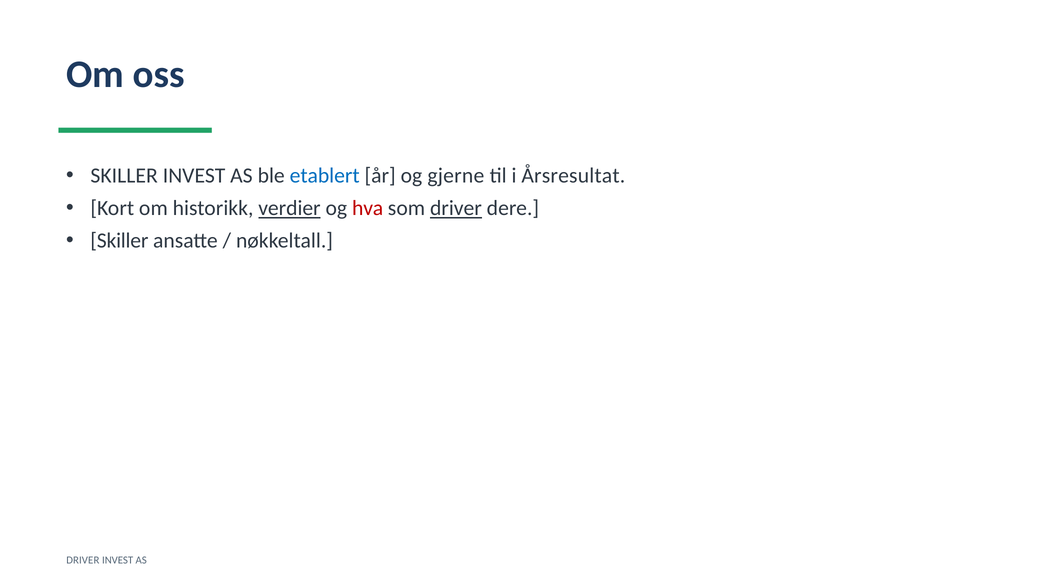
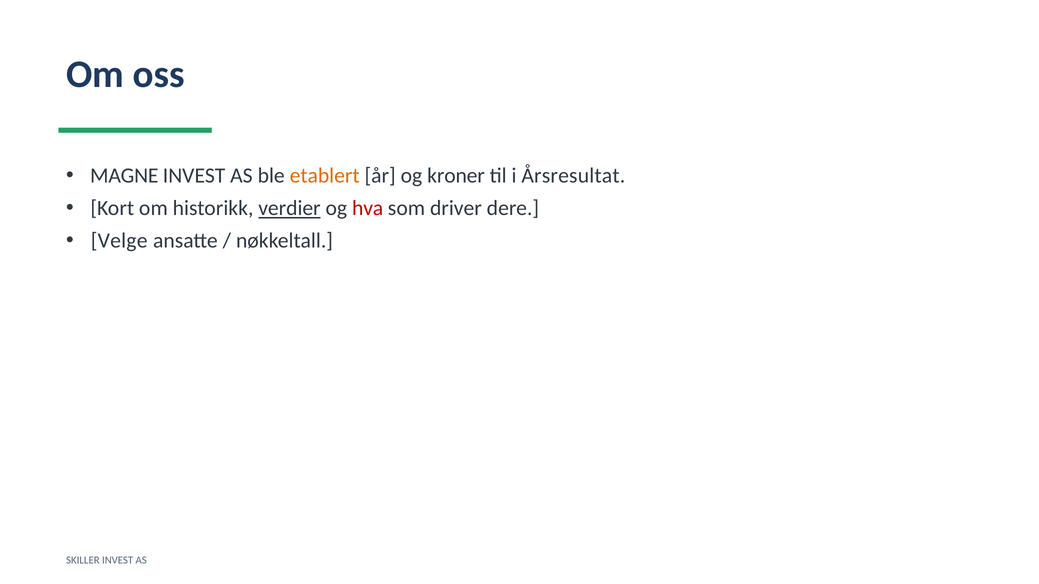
SKILLER at (124, 176): SKILLER -> MAGNE
etablert colour: blue -> orange
gjerne: gjerne -> kroner
driver at (456, 208) underline: present -> none
Skiller at (119, 241): Skiller -> Velge
DRIVER at (83, 561): DRIVER -> SKILLER
